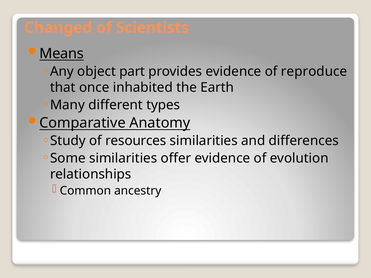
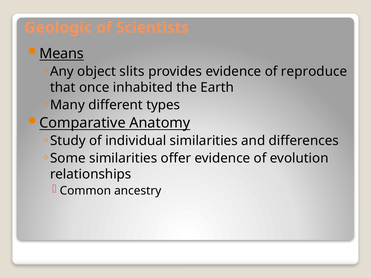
Changed: Changed -> Geologic
part: part -> slits
resources: resources -> individual
